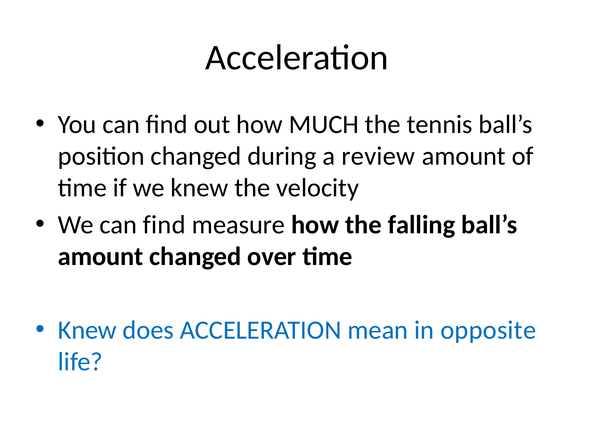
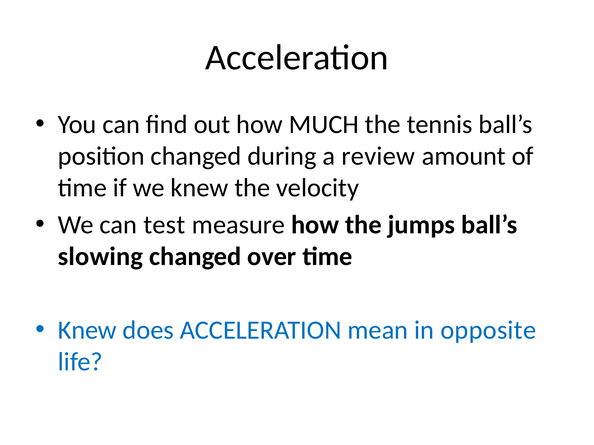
We can find: find -> test
falling: falling -> jumps
amount at (101, 257): amount -> slowing
